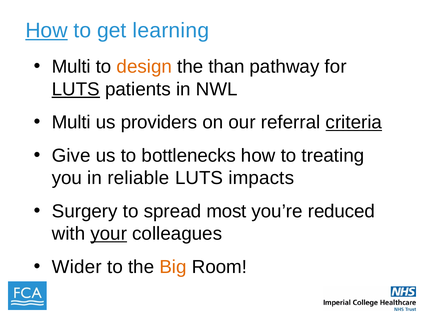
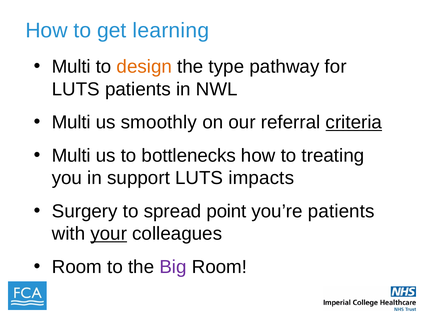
How at (47, 31) underline: present -> none
than: than -> type
LUTS at (76, 89) underline: present -> none
providers: providers -> smoothly
Give at (71, 156): Give -> Multi
reliable: reliable -> support
most: most -> point
you’re reduced: reduced -> patients
Wider at (77, 267): Wider -> Room
Big colour: orange -> purple
